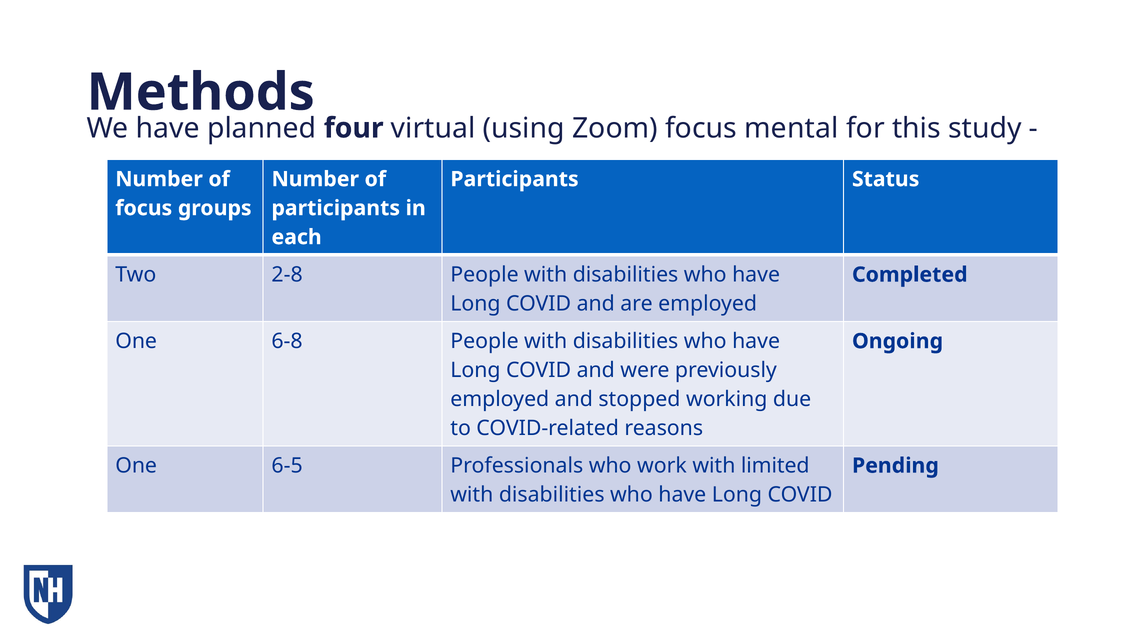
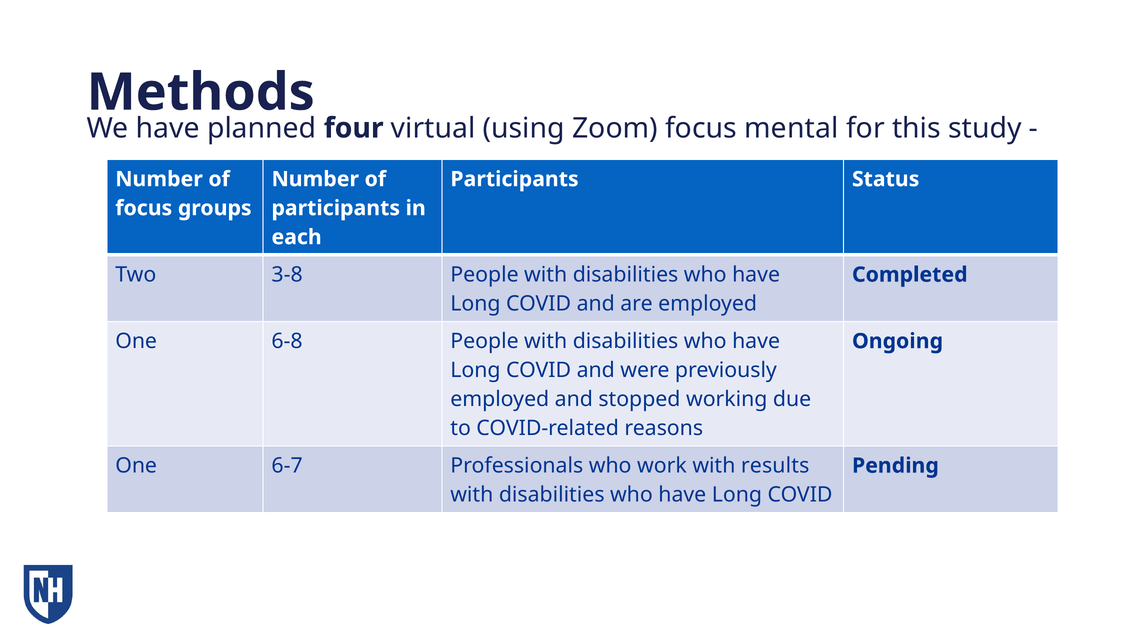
2-8: 2-8 -> 3-8
6-5: 6-5 -> 6-7
limited: limited -> results
